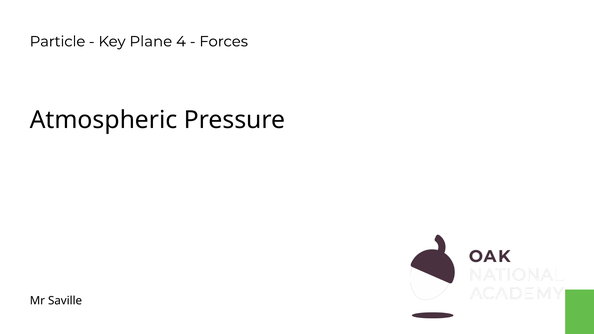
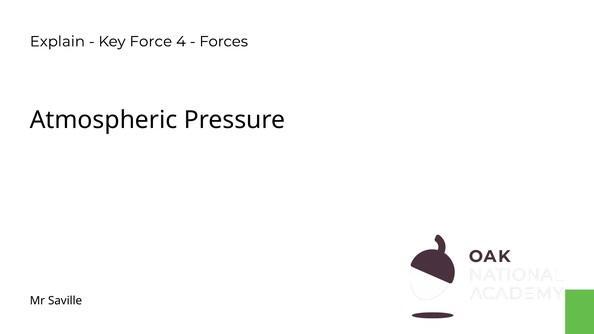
Particle: Particle -> Explain
Plane: Plane -> Force
